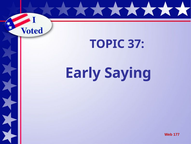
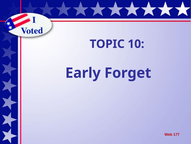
37: 37 -> 10
Saying: Saying -> Forget
